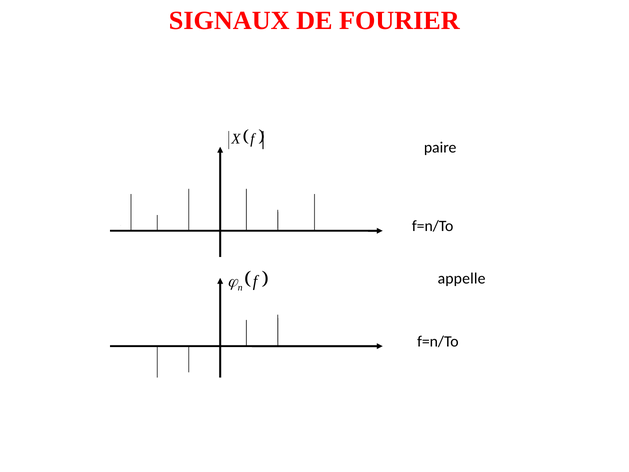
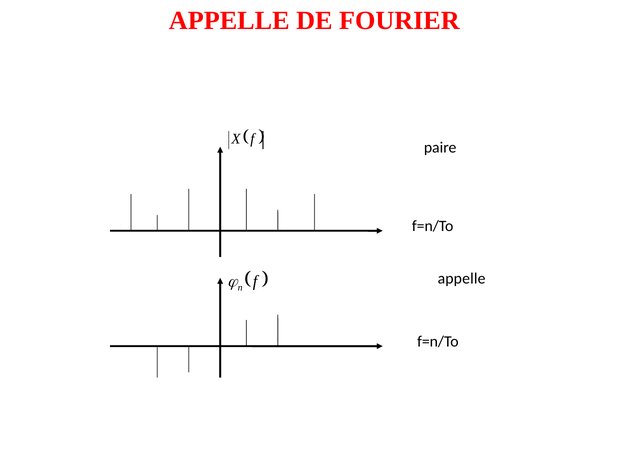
SIGNAUX at (229, 21): SIGNAUX -> APPELLE
